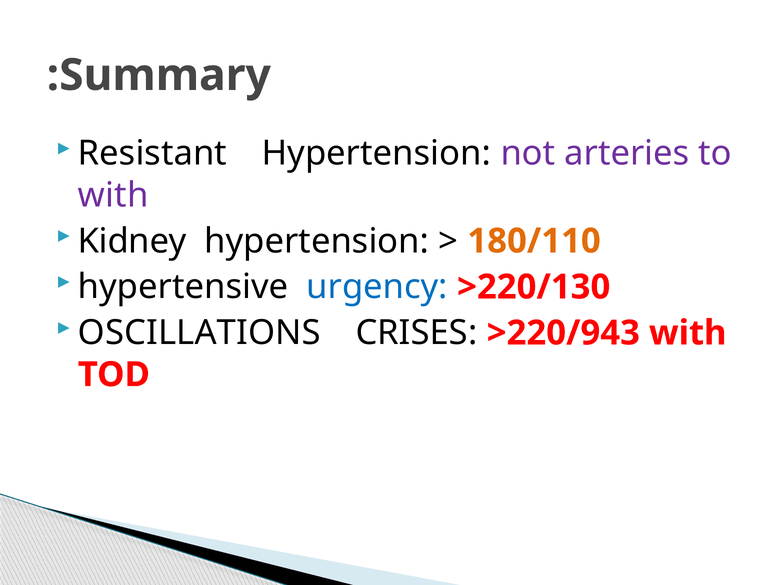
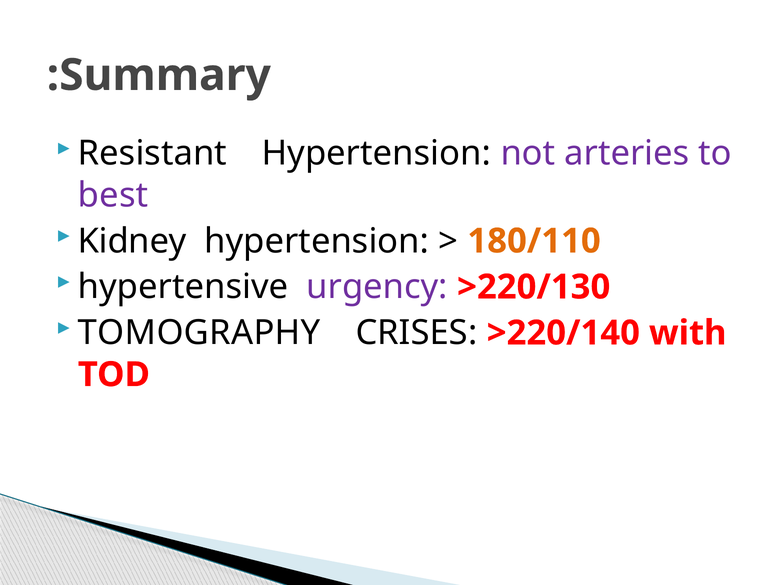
with at (113, 195): with -> best
urgency colour: blue -> purple
OSCILLATIONS: OSCILLATIONS -> TOMOGRAPHY
>220/943: >220/943 -> >220/140
